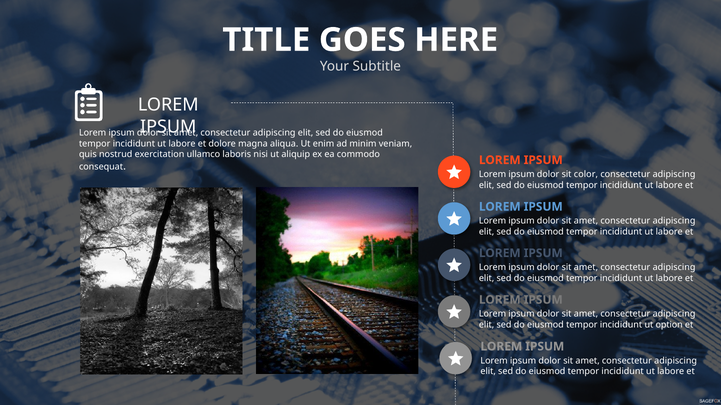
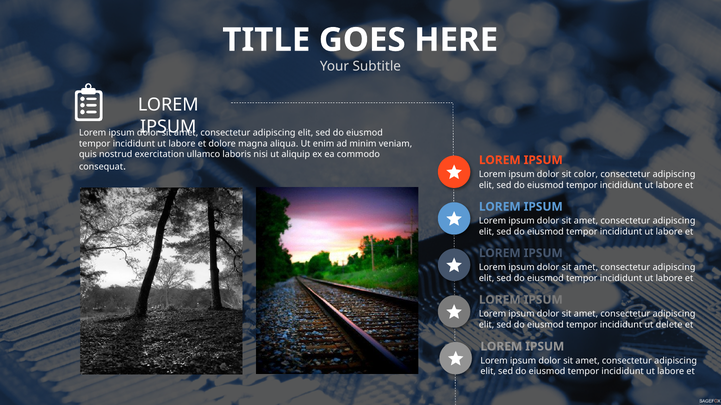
option: option -> delete
